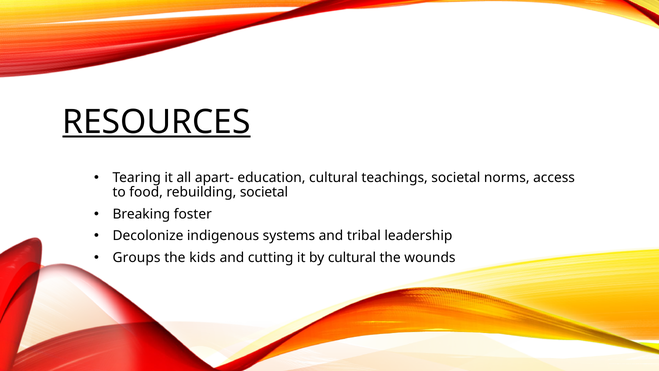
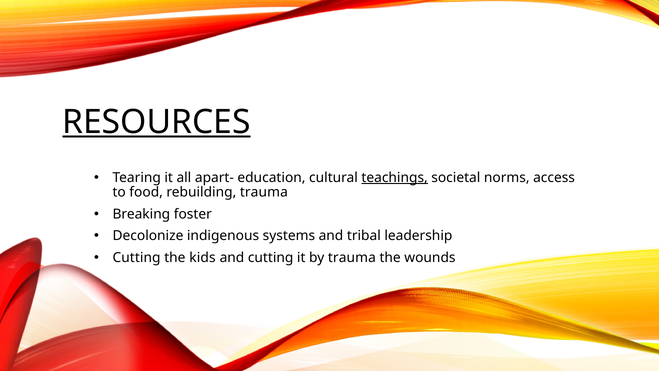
teachings underline: none -> present
rebuilding societal: societal -> trauma
Groups at (137, 257): Groups -> Cutting
by cultural: cultural -> trauma
